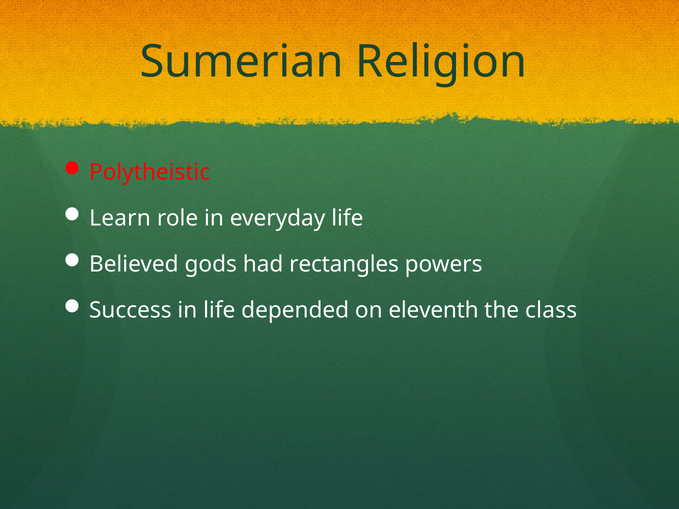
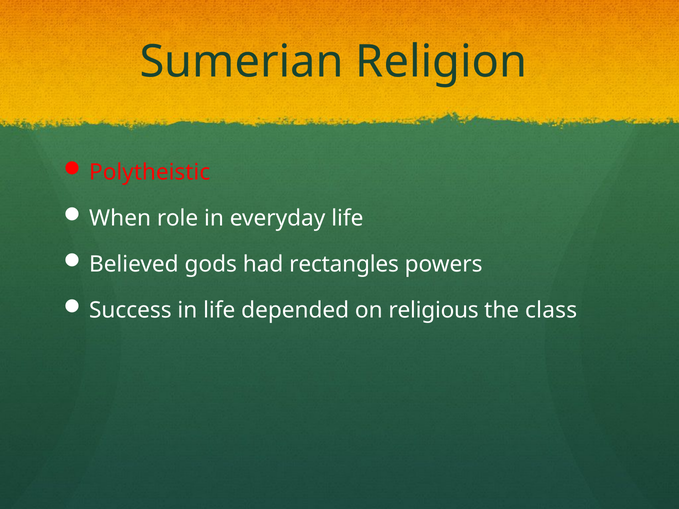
Learn: Learn -> When
eleventh: eleventh -> religious
